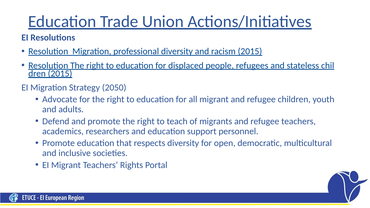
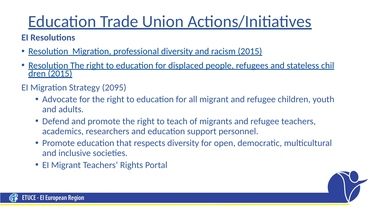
2050: 2050 -> 2095
